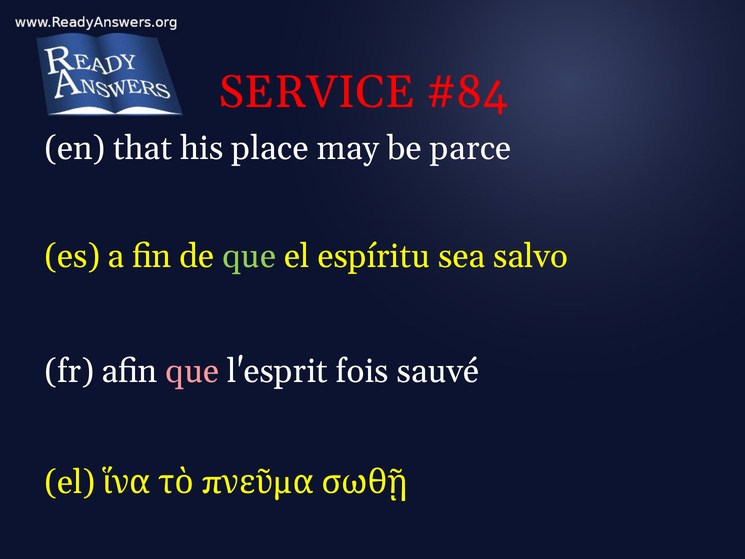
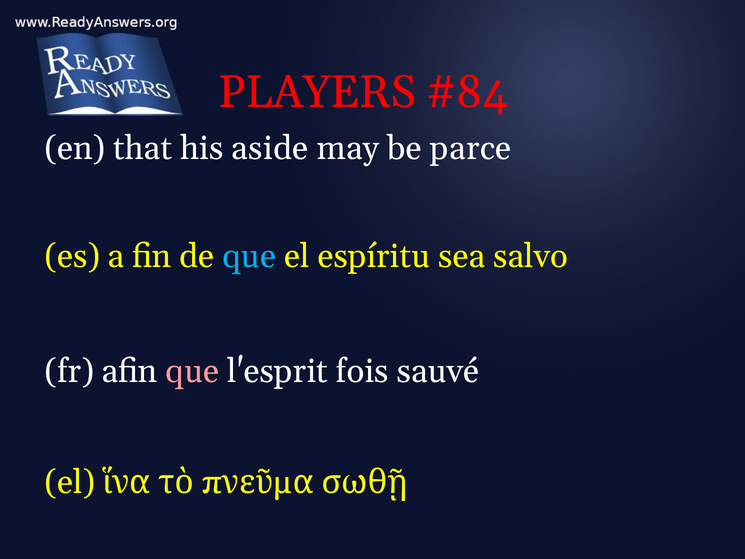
SERVICE: SERVICE -> PLAYERS
place: place -> aside
que at (249, 256) colour: light green -> light blue
